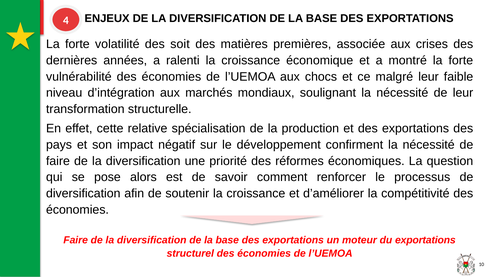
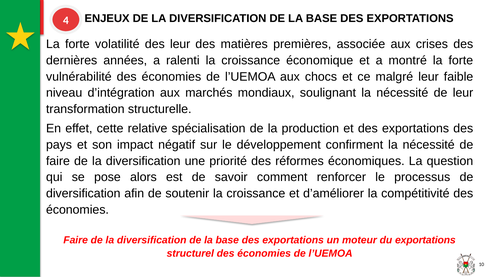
des soit: soit -> leur
